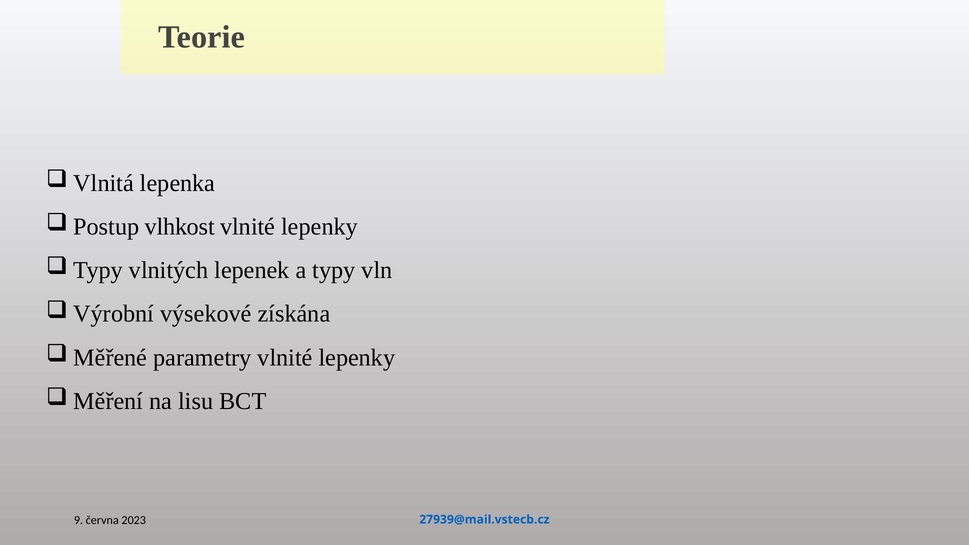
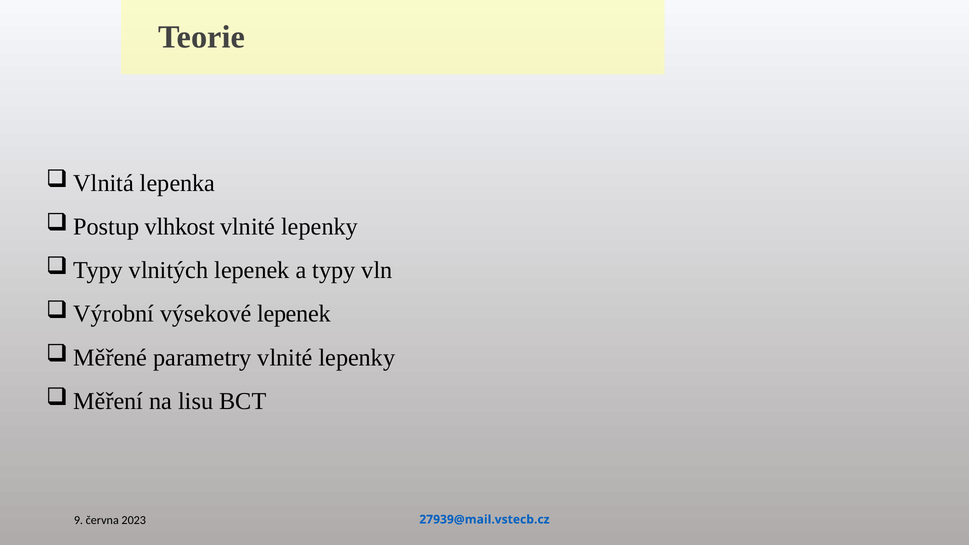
výsekové získána: získána -> lepenek
